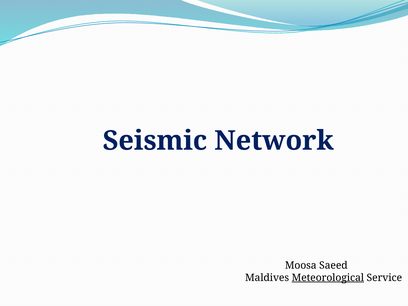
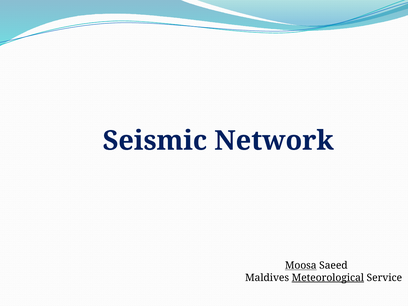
Moosa underline: none -> present
